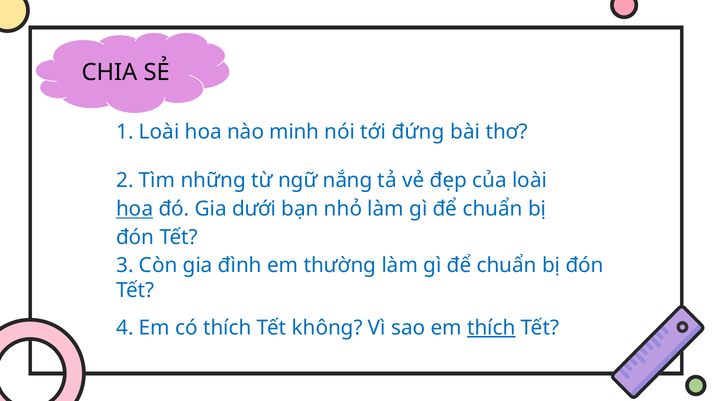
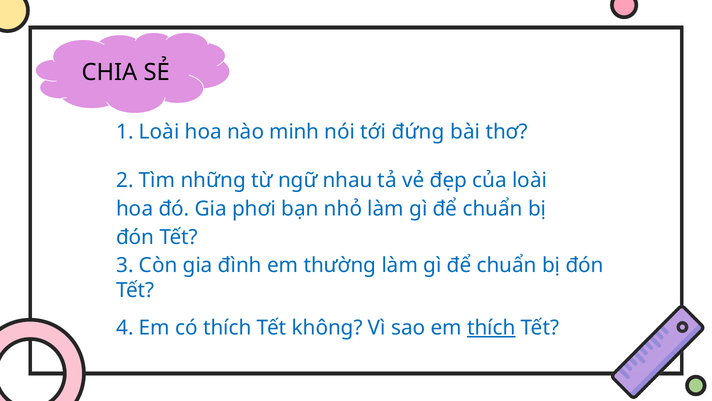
nắng: nắng -> nhau
hoa at (135, 209) underline: present -> none
dưới: dưới -> phơi
